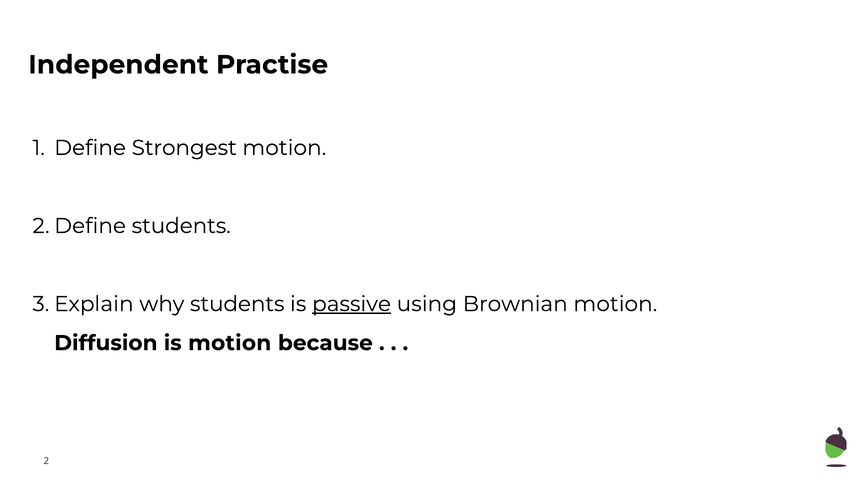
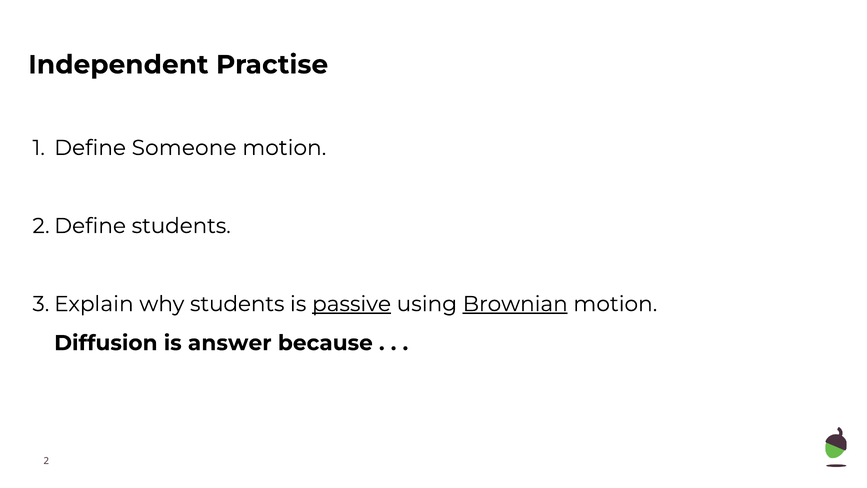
Strongest: Strongest -> Someone
Brownian underline: none -> present
is motion: motion -> answer
